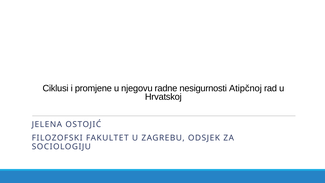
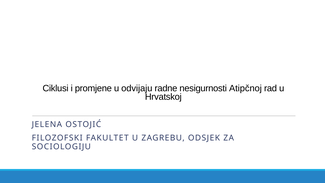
njegovu: njegovu -> odvijaju
